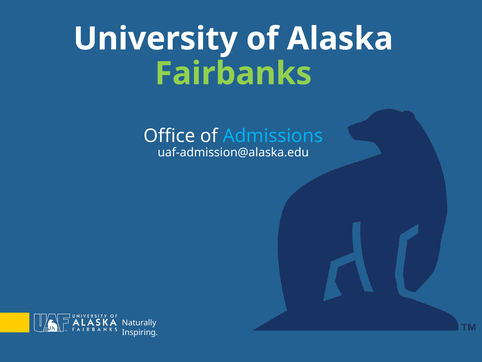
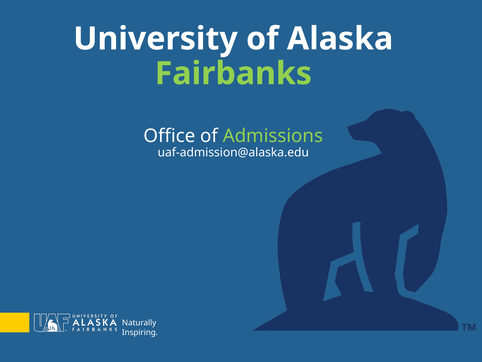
Admissions colour: light blue -> light green
